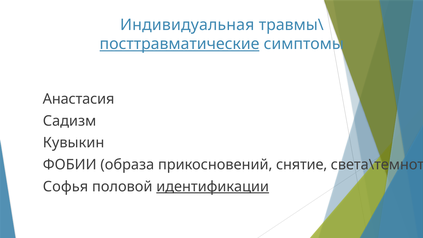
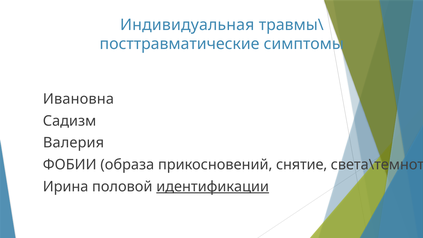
посттравматические underline: present -> none
Анастасия: Анастасия -> Ивановна
Кувыкин: Кувыкин -> Валерия
Софья: Софья -> Ирина
